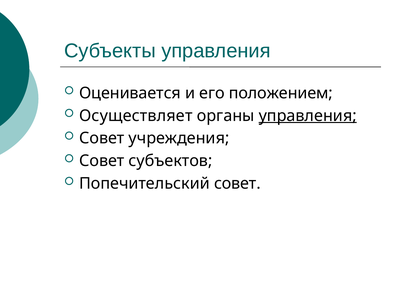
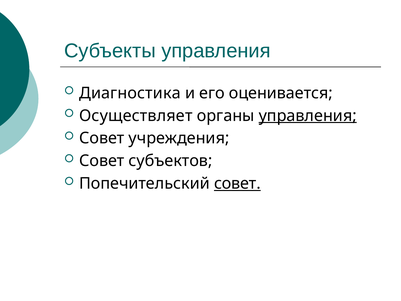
Оценивается: Оценивается -> Диагностика
положением: положением -> оценивается
совет at (237, 183) underline: none -> present
